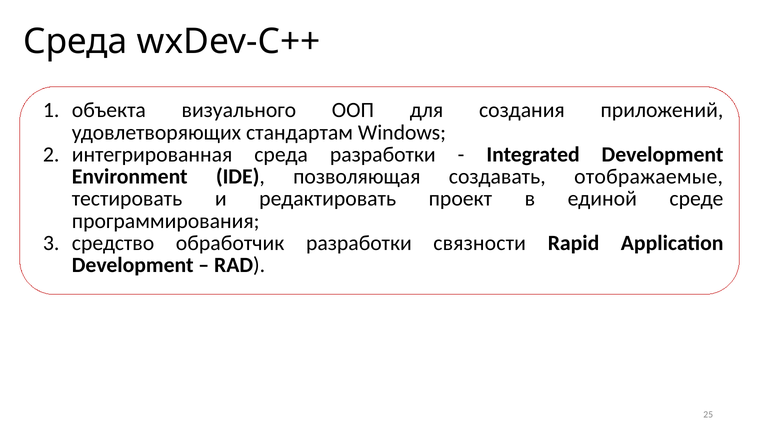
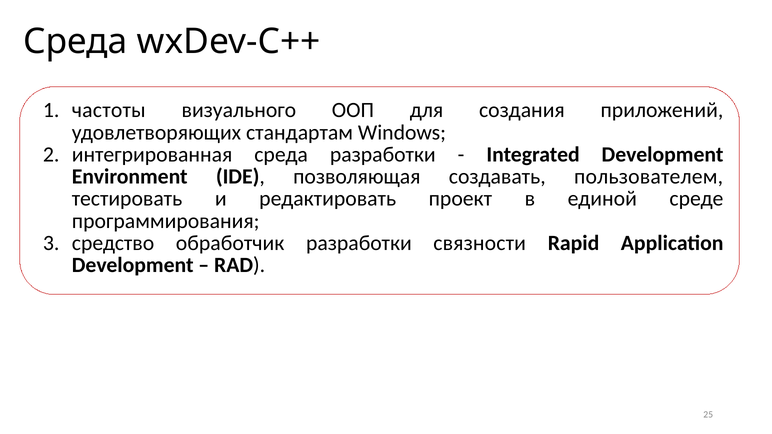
объекта: объекта -> частоты
отображаемые: отображаемые -> пользователем
